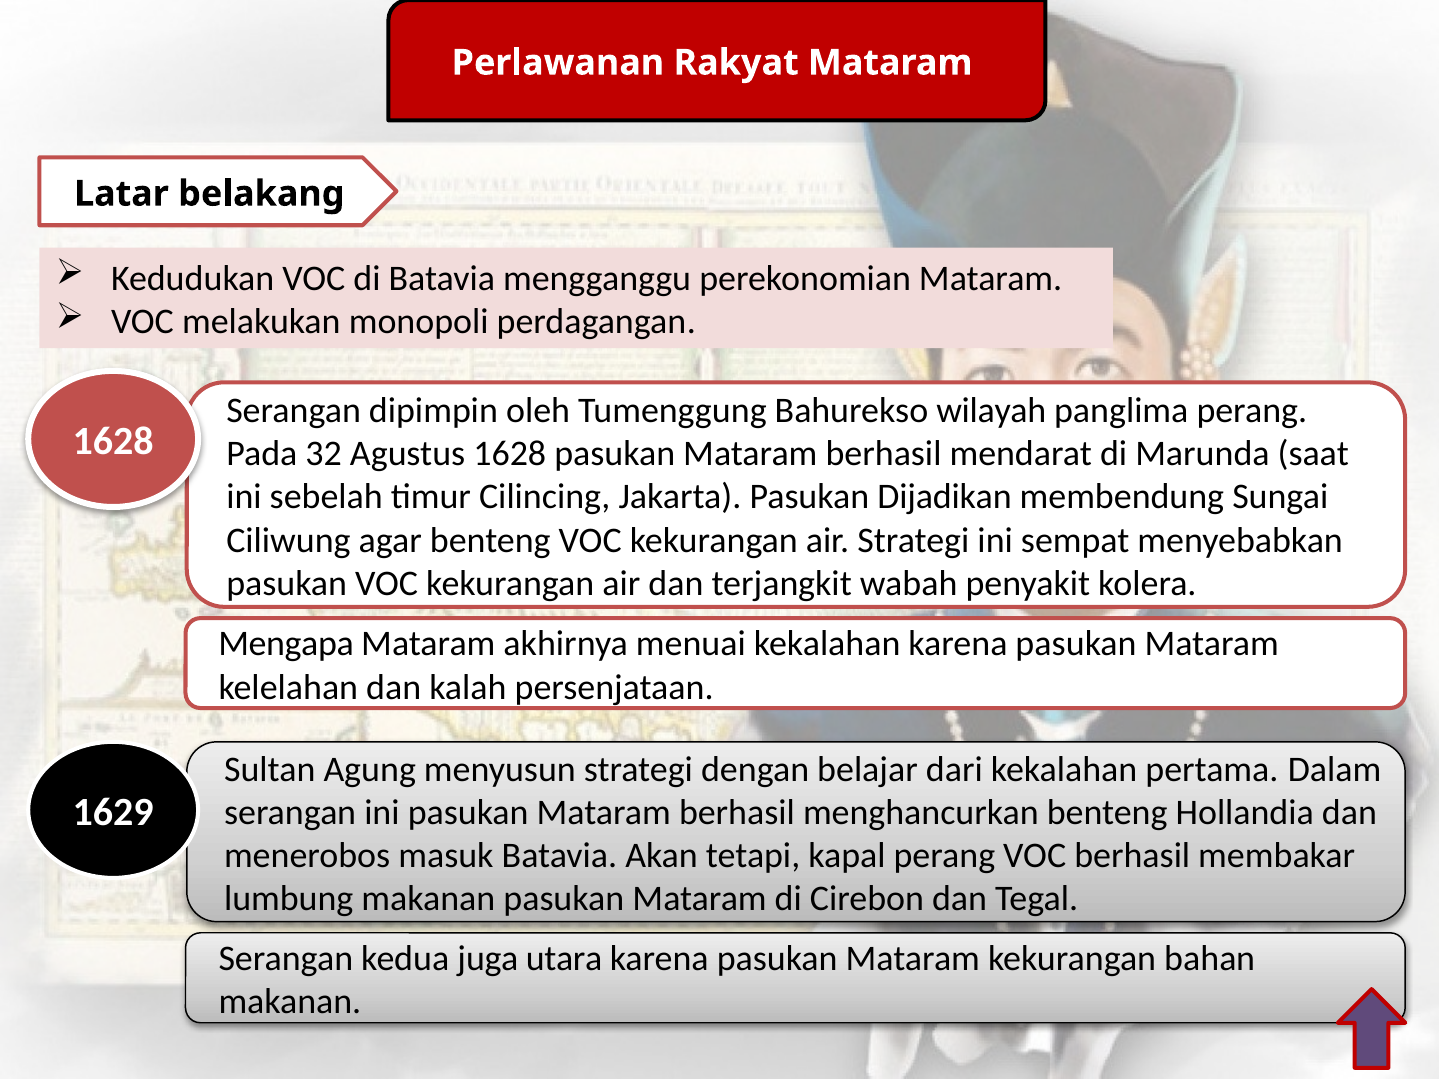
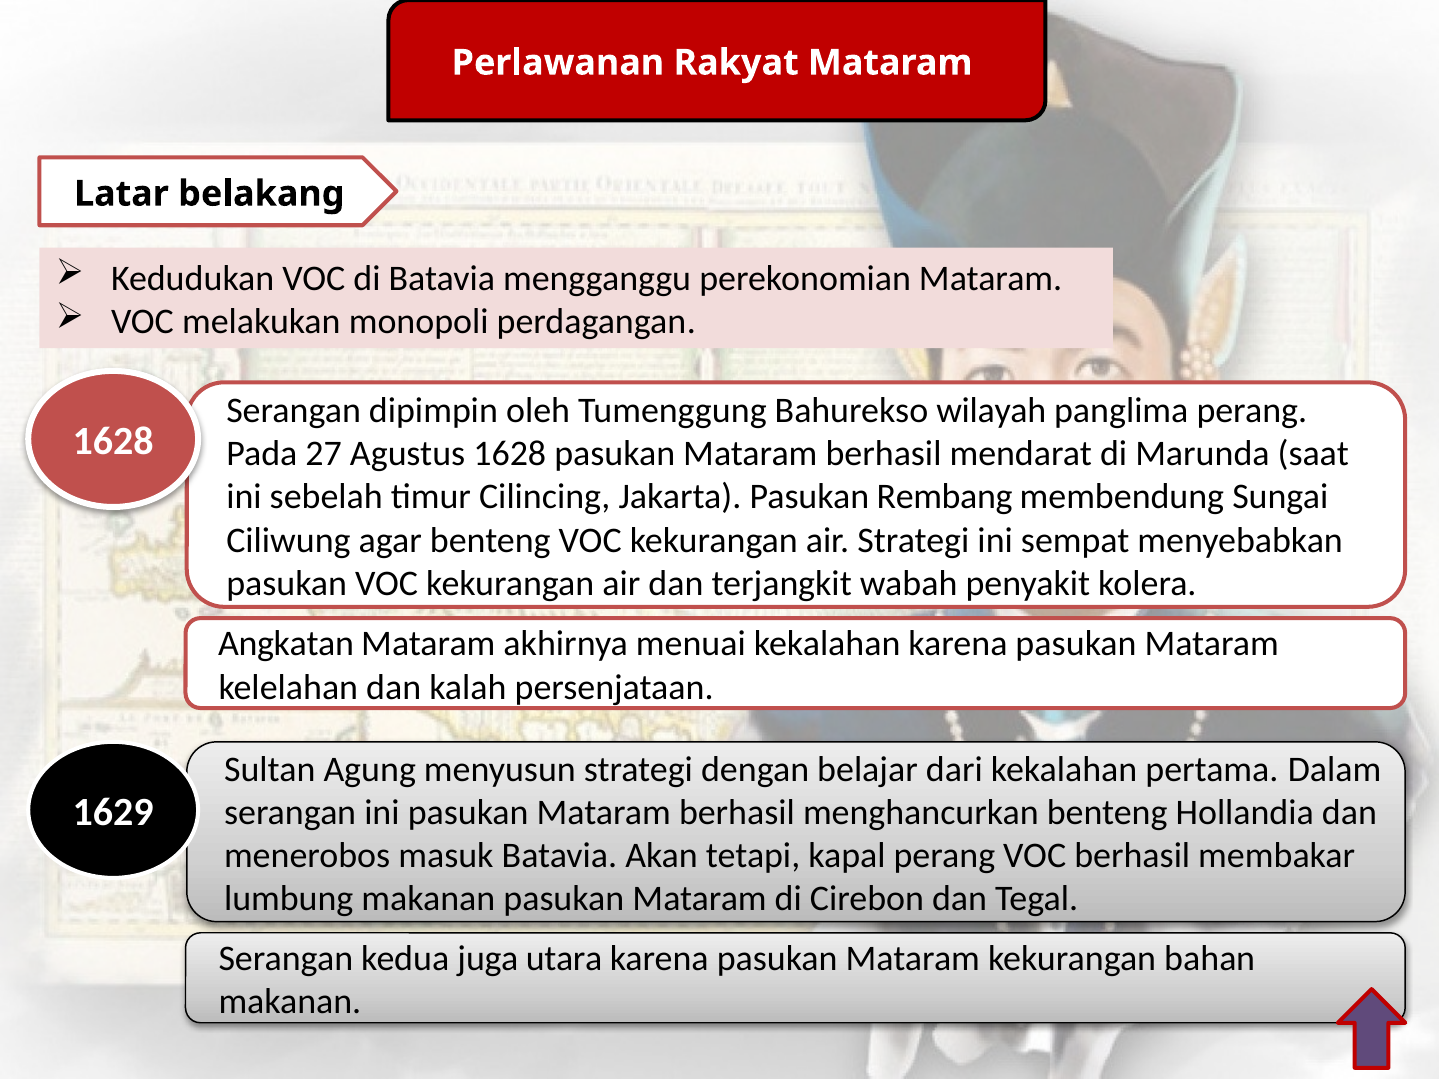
32: 32 -> 27
Dijadikan: Dijadikan -> Rembang
Mengapa: Mengapa -> Angkatan
